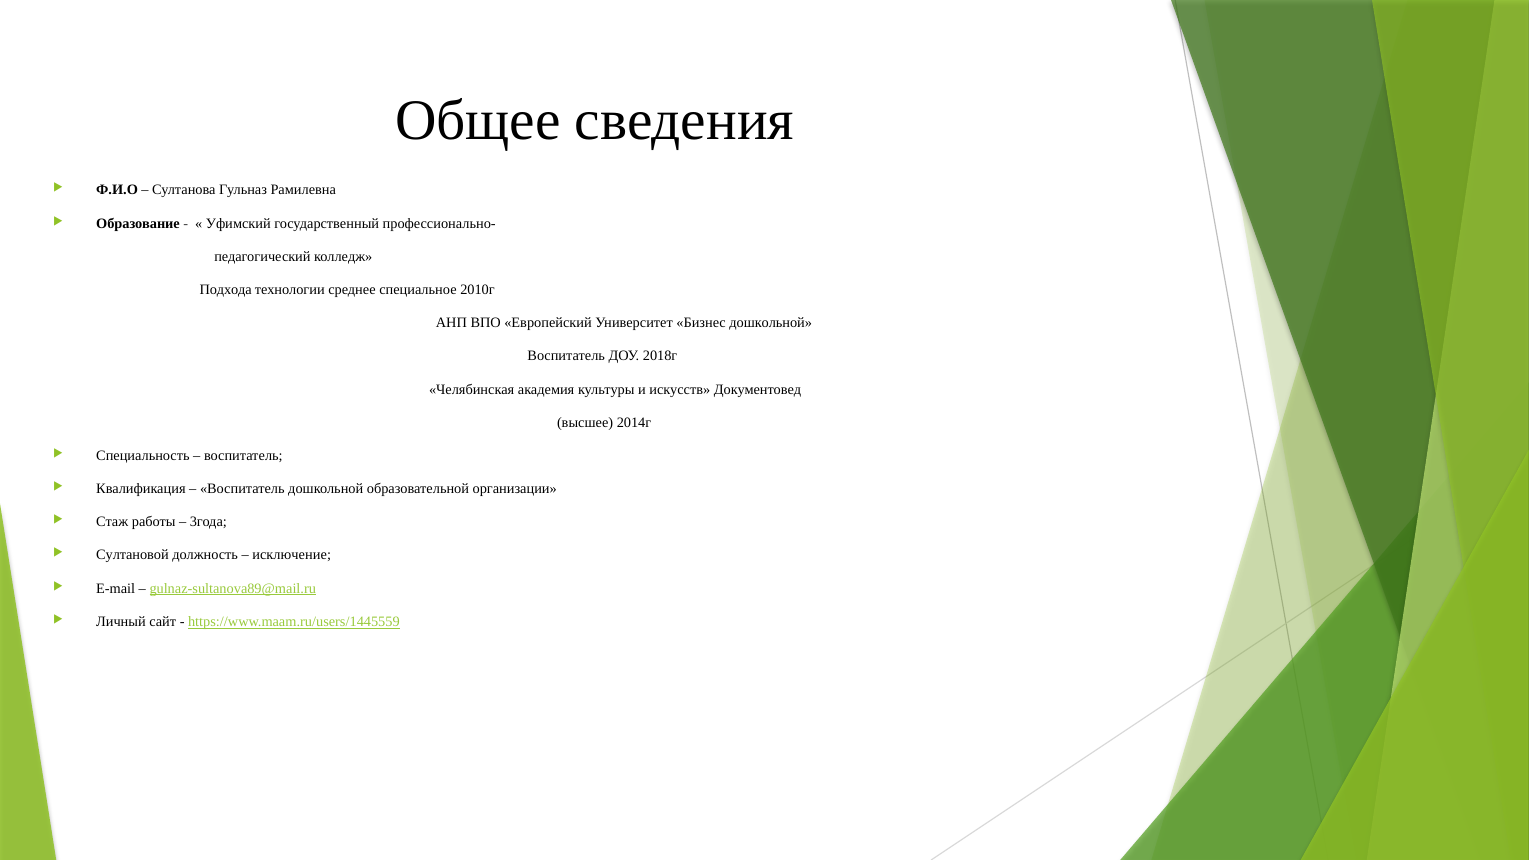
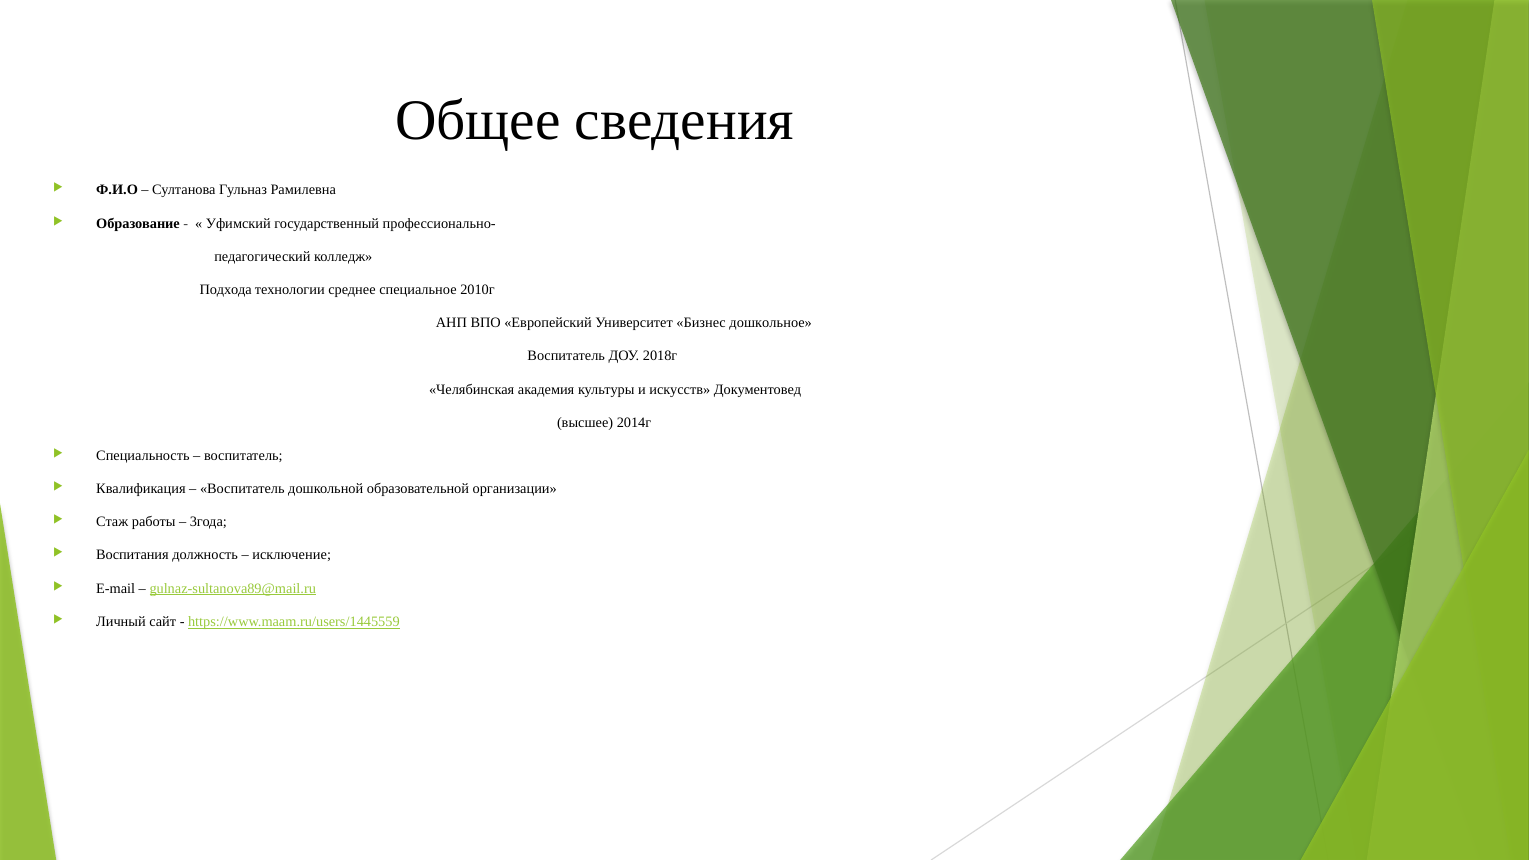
Бизнес дошкольной: дошкольной -> дошкольное
Султановой: Султановой -> Воспитания
